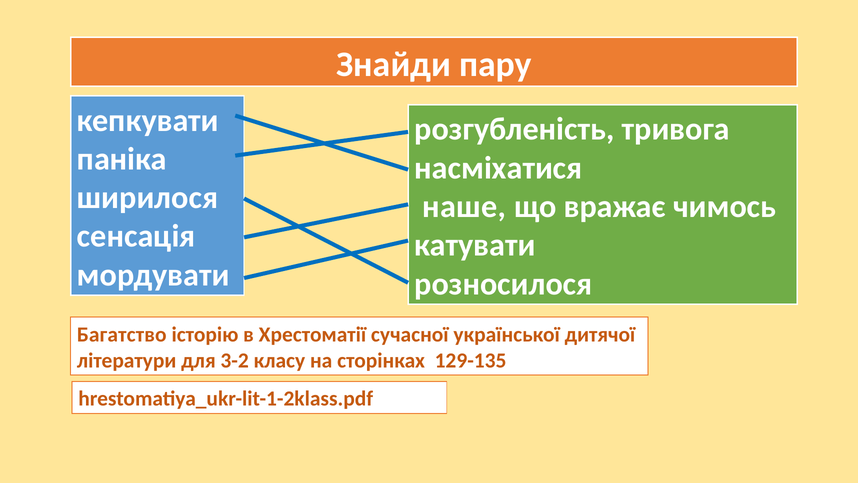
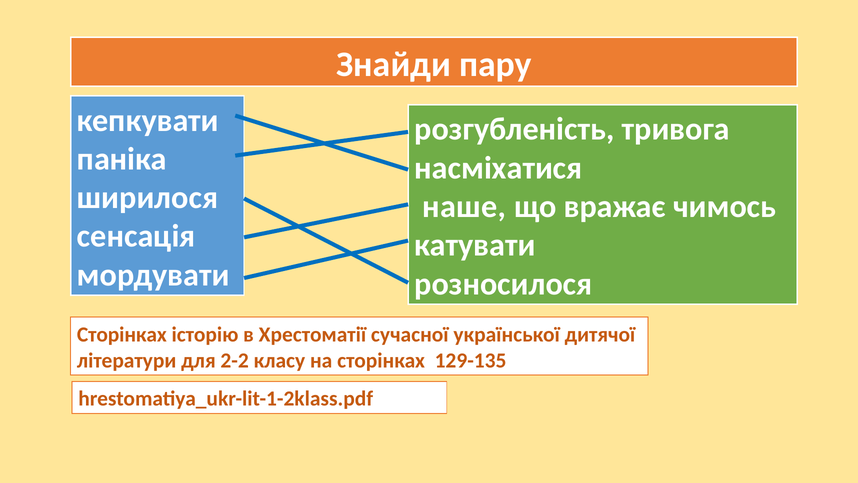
Багатство at (122, 334): Багатство -> Сторінках
3-2: 3-2 -> 2-2
